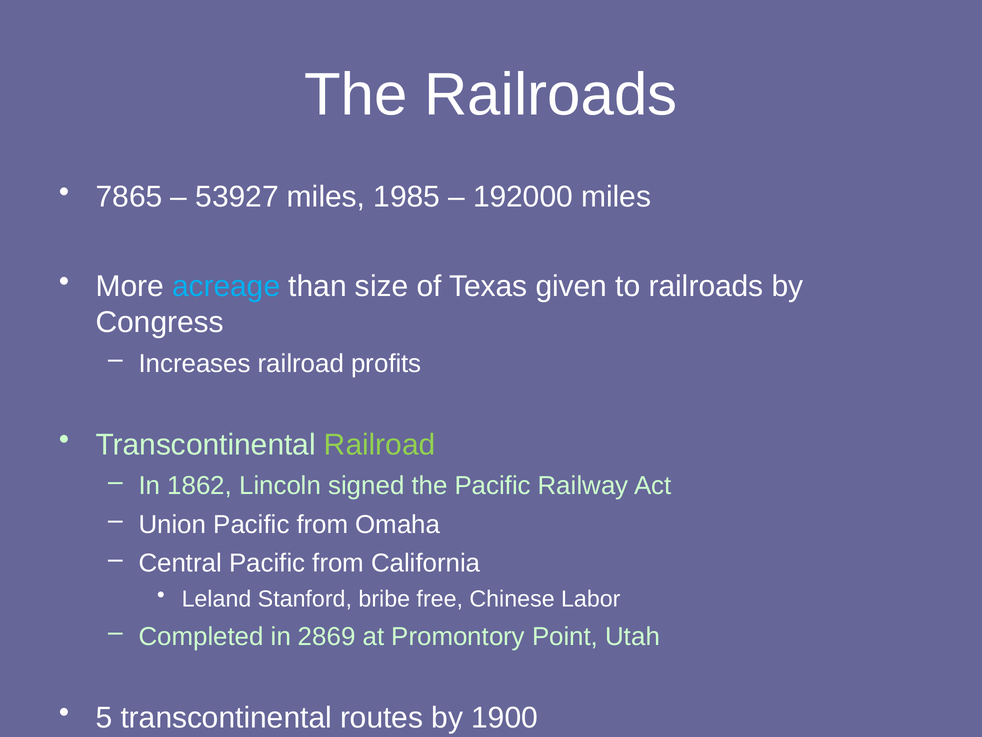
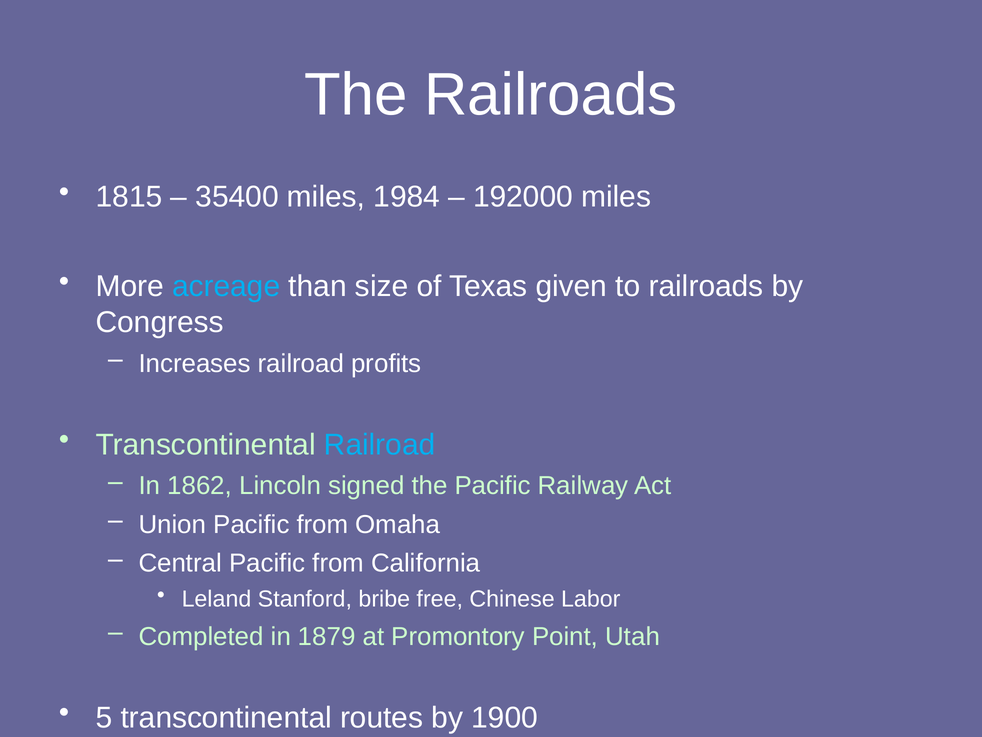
7865: 7865 -> 1815
53927: 53927 -> 35400
1985: 1985 -> 1984
Railroad at (380, 445) colour: light green -> light blue
2869: 2869 -> 1879
